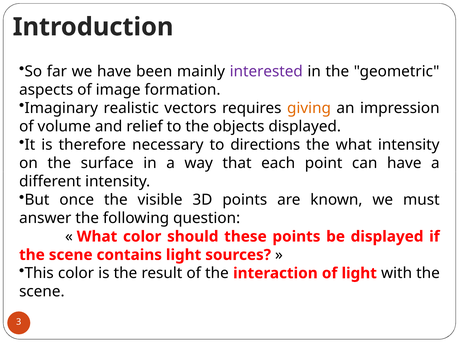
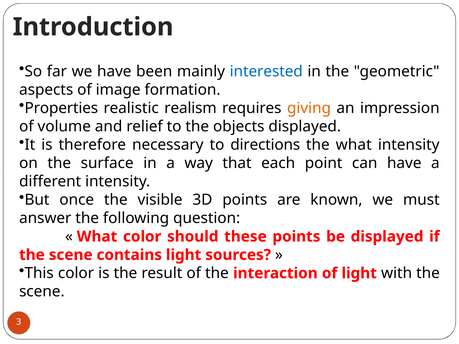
interested colour: purple -> blue
Imaginary: Imaginary -> Properties
vectors: vectors -> realism
